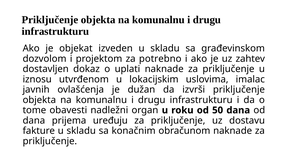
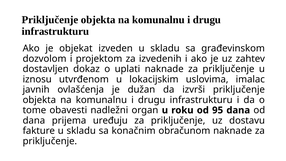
potrebno: potrebno -> izvedenih
50: 50 -> 95
